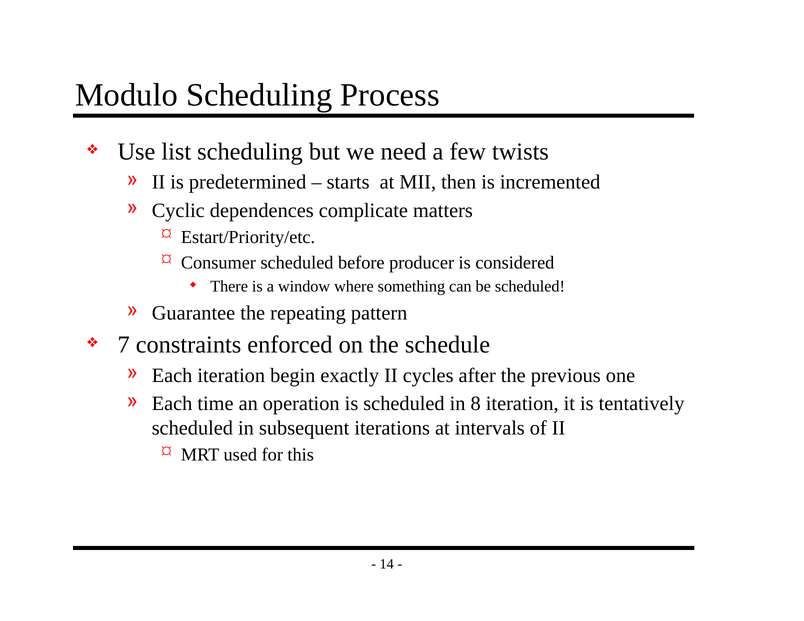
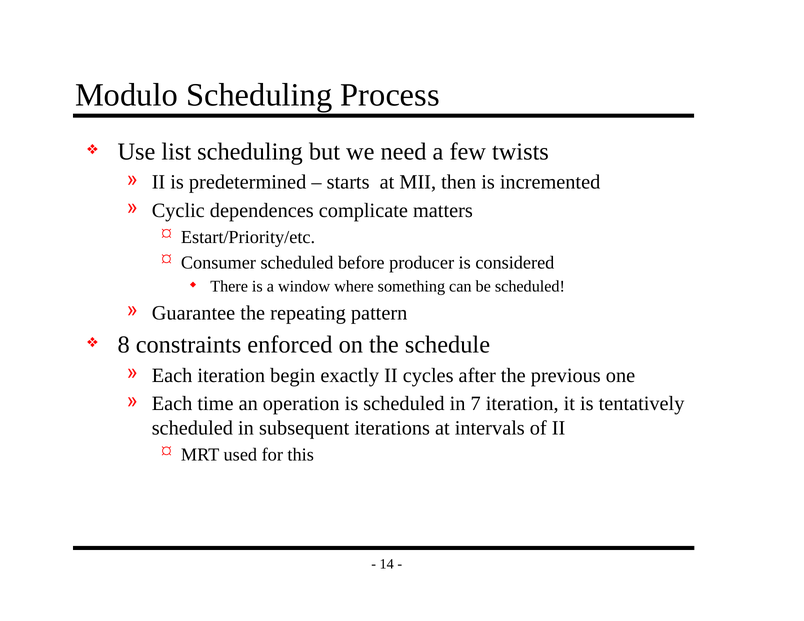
7: 7 -> 8
8: 8 -> 7
